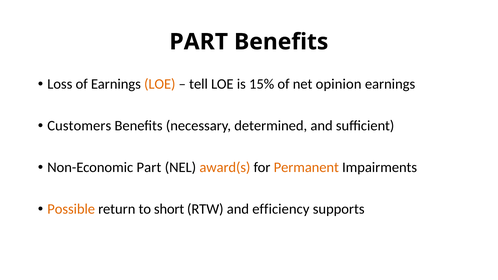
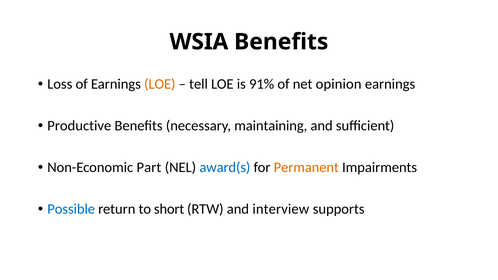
PART at (199, 42): PART -> WSIA
15%: 15% -> 91%
Customers: Customers -> Productive
determined: determined -> maintaining
award(s colour: orange -> blue
Possible colour: orange -> blue
efficiency: efficiency -> interview
